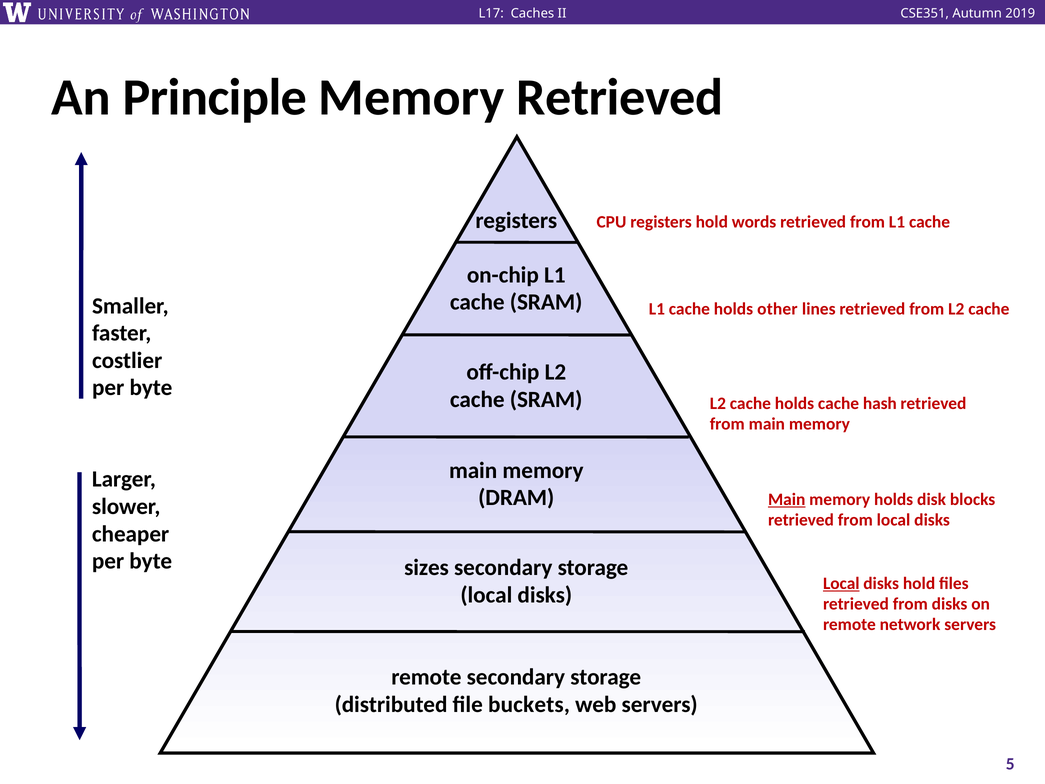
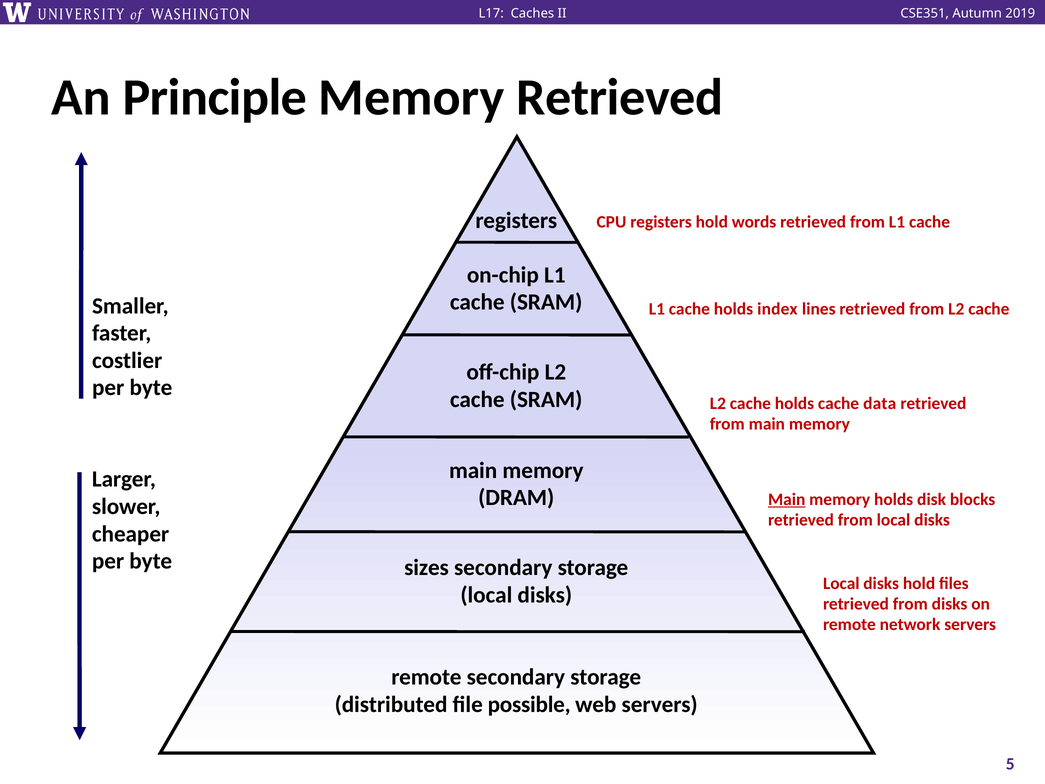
other: other -> index
hash: hash -> data
Local at (841, 583) underline: present -> none
buckets: buckets -> possible
